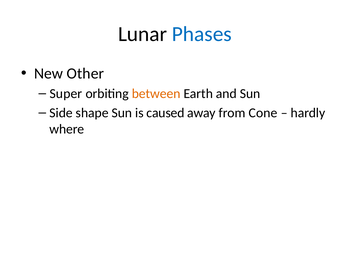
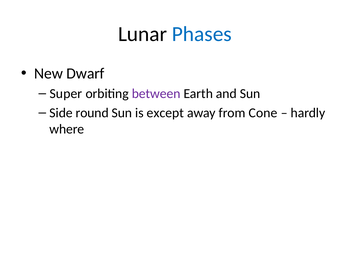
Other: Other -> Dwarf
between colour: orange -> purple
shape: shape -> round
caused: caused -> except
